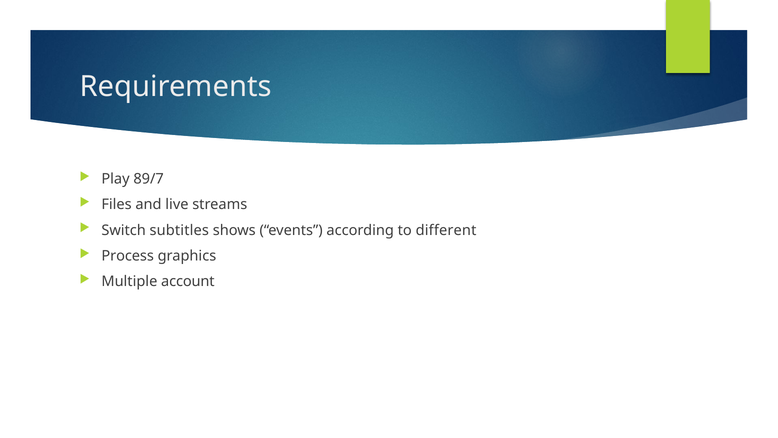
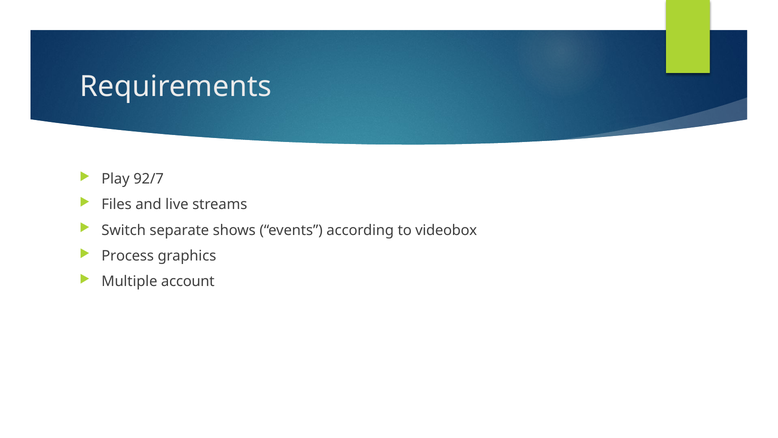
89/7: 89/7 -> 92/7
subtitles: subtitles -> separate
different: different -> videobox
